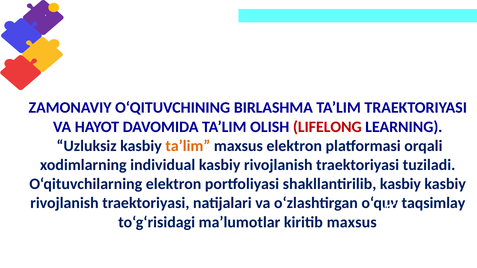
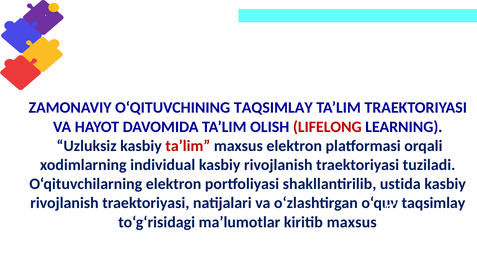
O‘QITUVCHINING BIRLASHMA: BIRLASHMA -> TAQSIMLAY
ta’lim at (188, 146) colour: orange -> red
shakllantirilib kasbiy: kasbiy -> ustida
